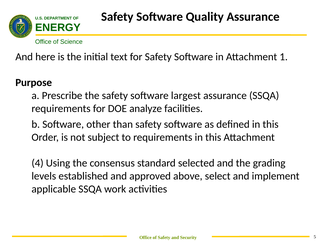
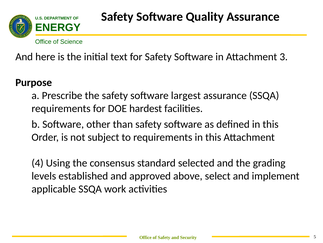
1: 1 -> 3
analyze: analyze -> hardest
